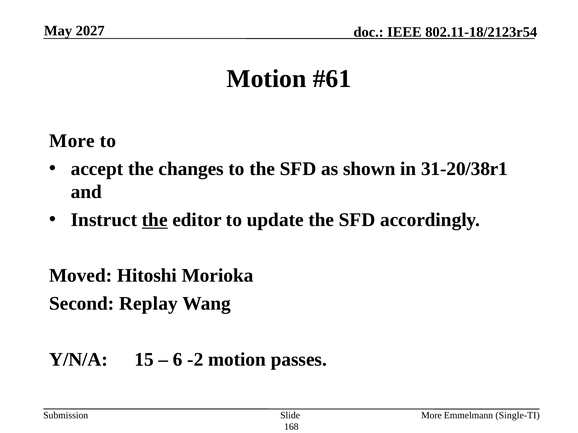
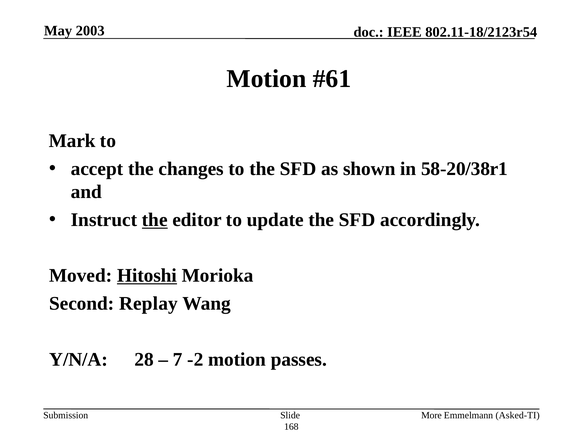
2027: 2027 -> 2003
More at (72, 141): More -> Mark
31-20/38r1: 31-20/38r1 -> 58-20/38r1
Hitoshi underline: none -> present
15: 15 -> 28
6: 6 -> 7
Single-TI: Single-TI -> Asked-TI
